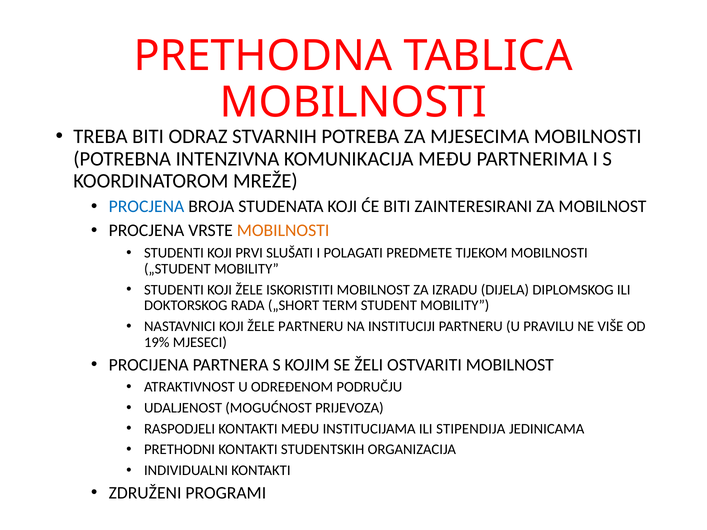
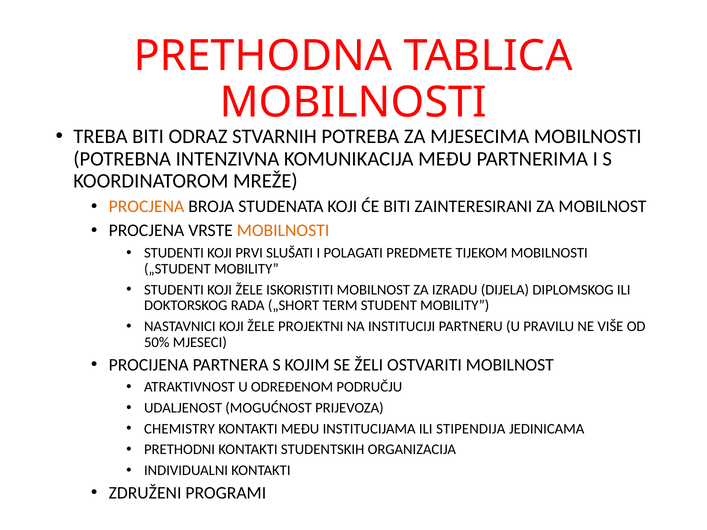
PROCJENA at (146, 207) colour: blue -> orange
ŽELE PARTNERU: PARTNERU -> PROJEKTNI
19%: 19% -> 50%
RASPODJELI: RASPODJELI -> CHEMISTRY
